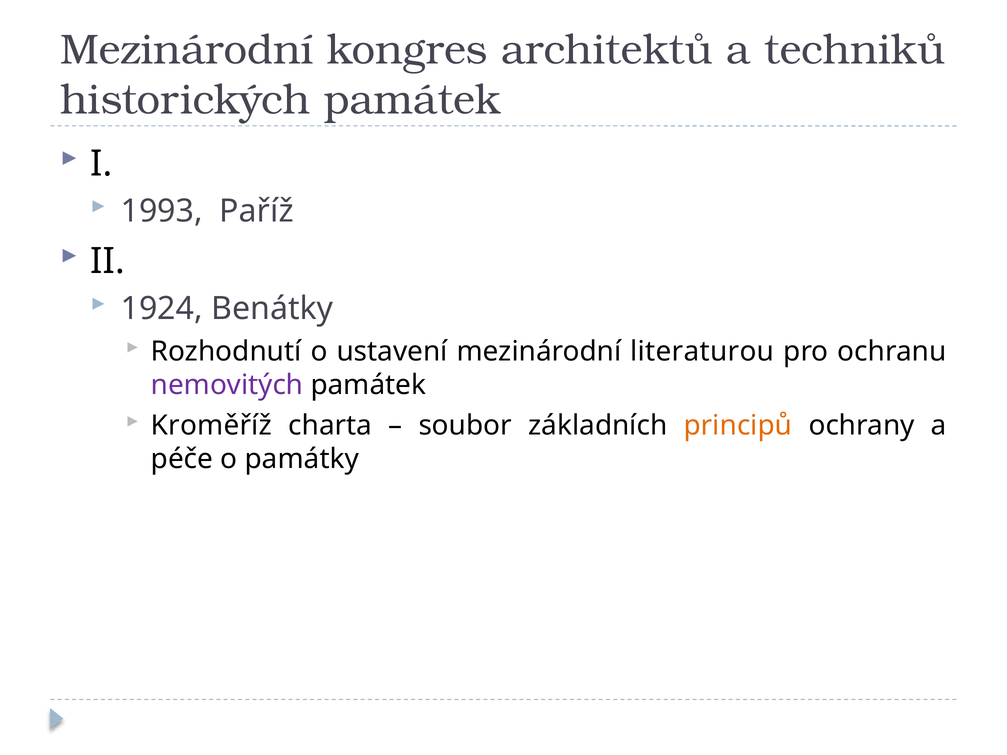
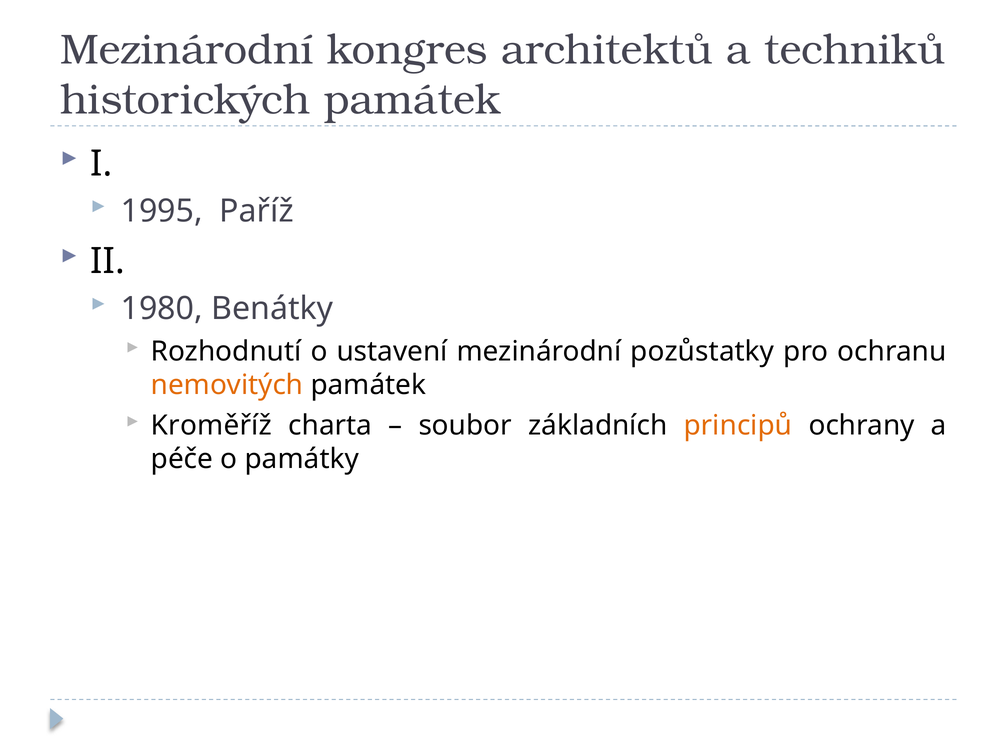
1993: 1993 -> 1995
1924: 1924 -> 1980
literaturou: literaturou -> pozůstatky
nemovitých colour: purple -> orange
